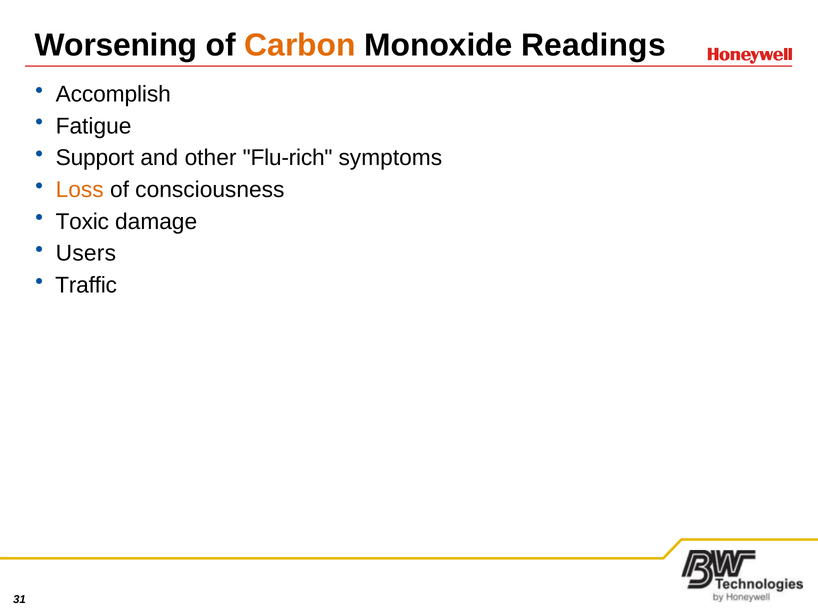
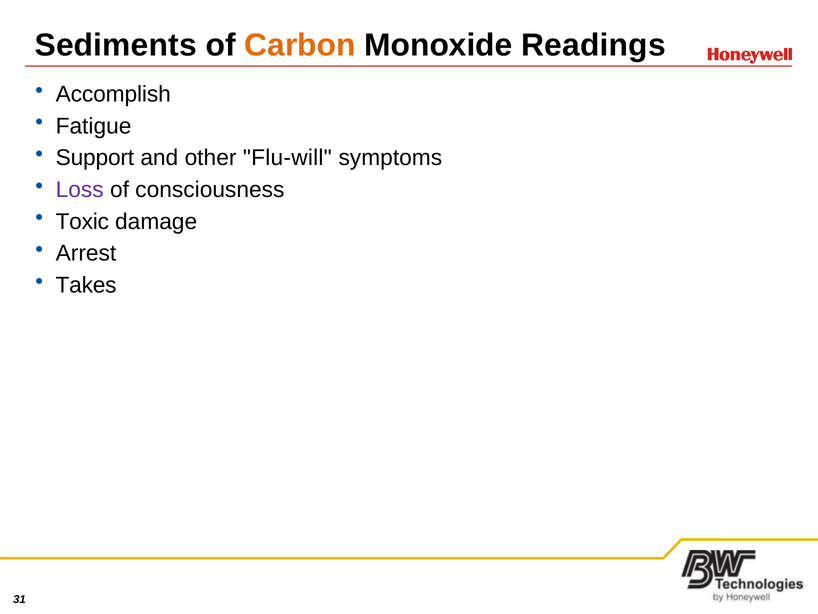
Worsening: Worsening -> Sediments
Flu-rich: Flu-rich -> Flu-will
Loss colour: orange -> purple
Users: Users -> Arrest
Traffic: Traffic -> Takes
